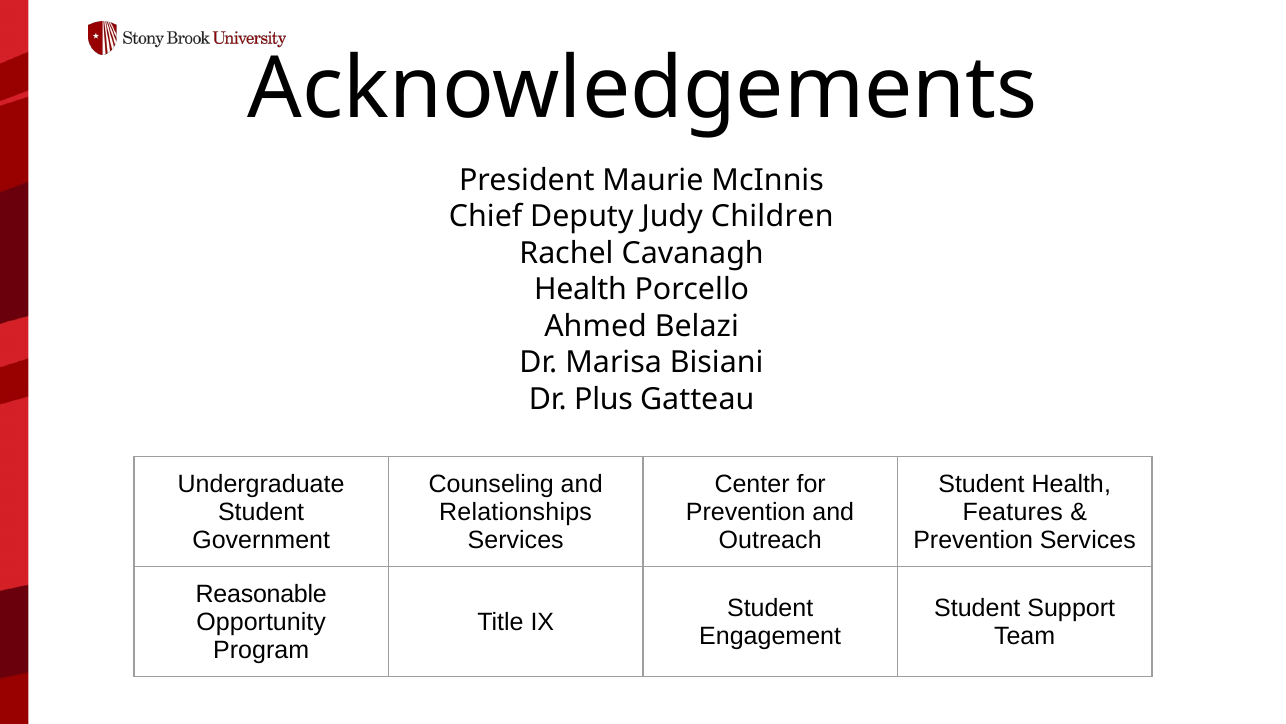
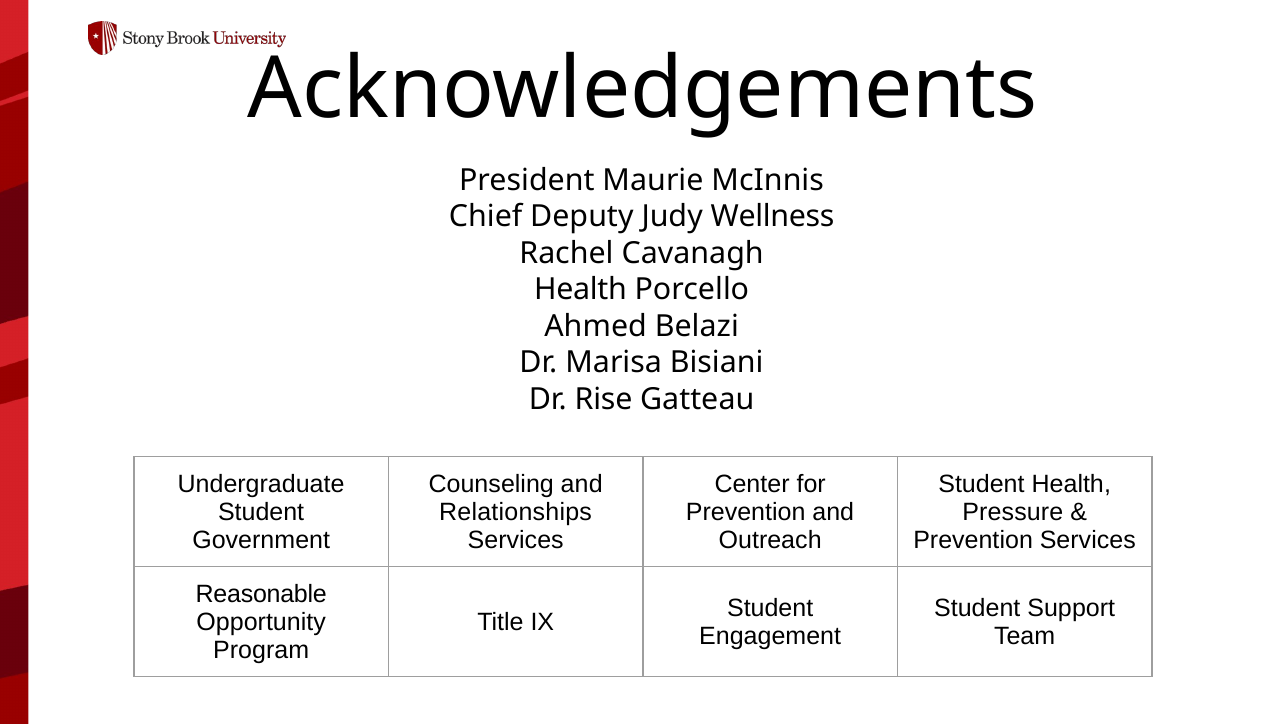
Children: Children -> Wellness
Plus: Plus -> Rise
Features: Features -> Pressure
